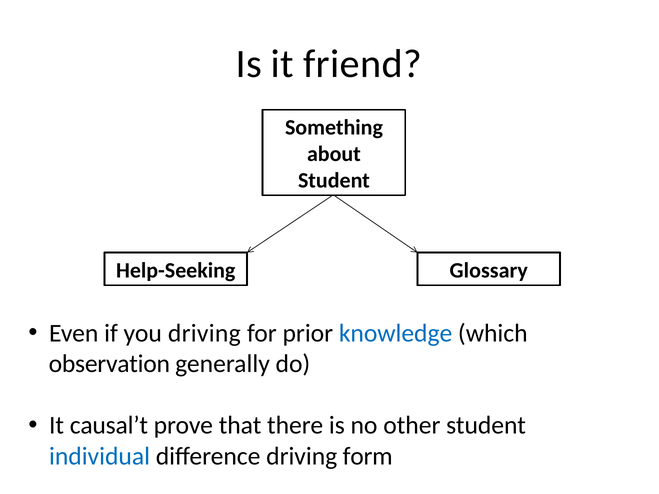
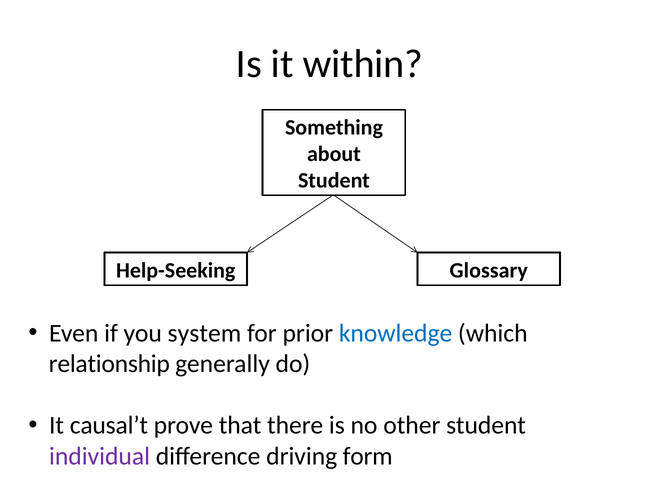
friend: friend -> within
you driving: driving -> system
observation: observation -> relationship
individual colour: blue -> purple
